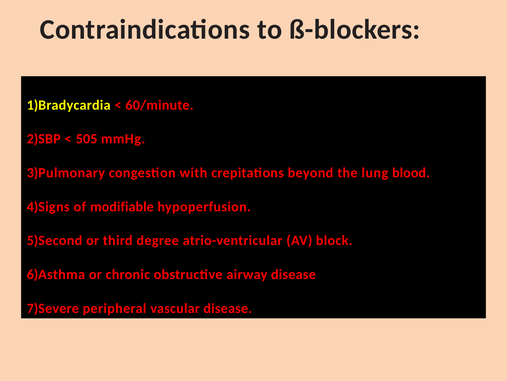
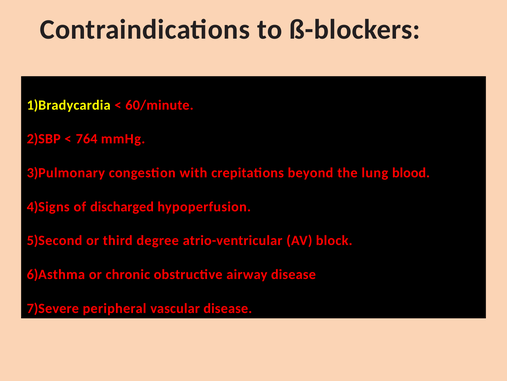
505: 505 -> 764
modifiable: modifiable -> discharged
